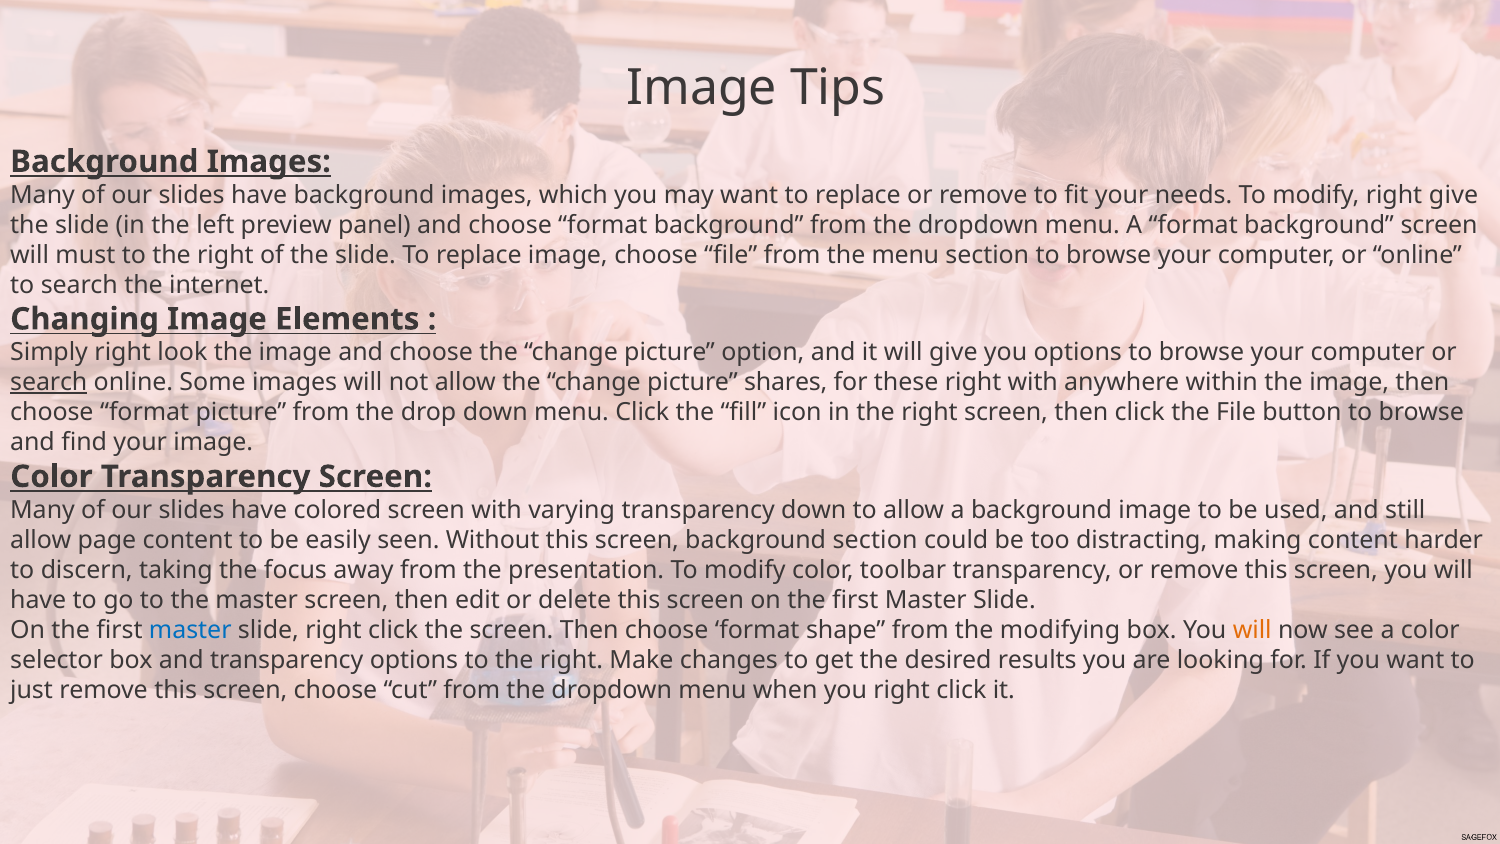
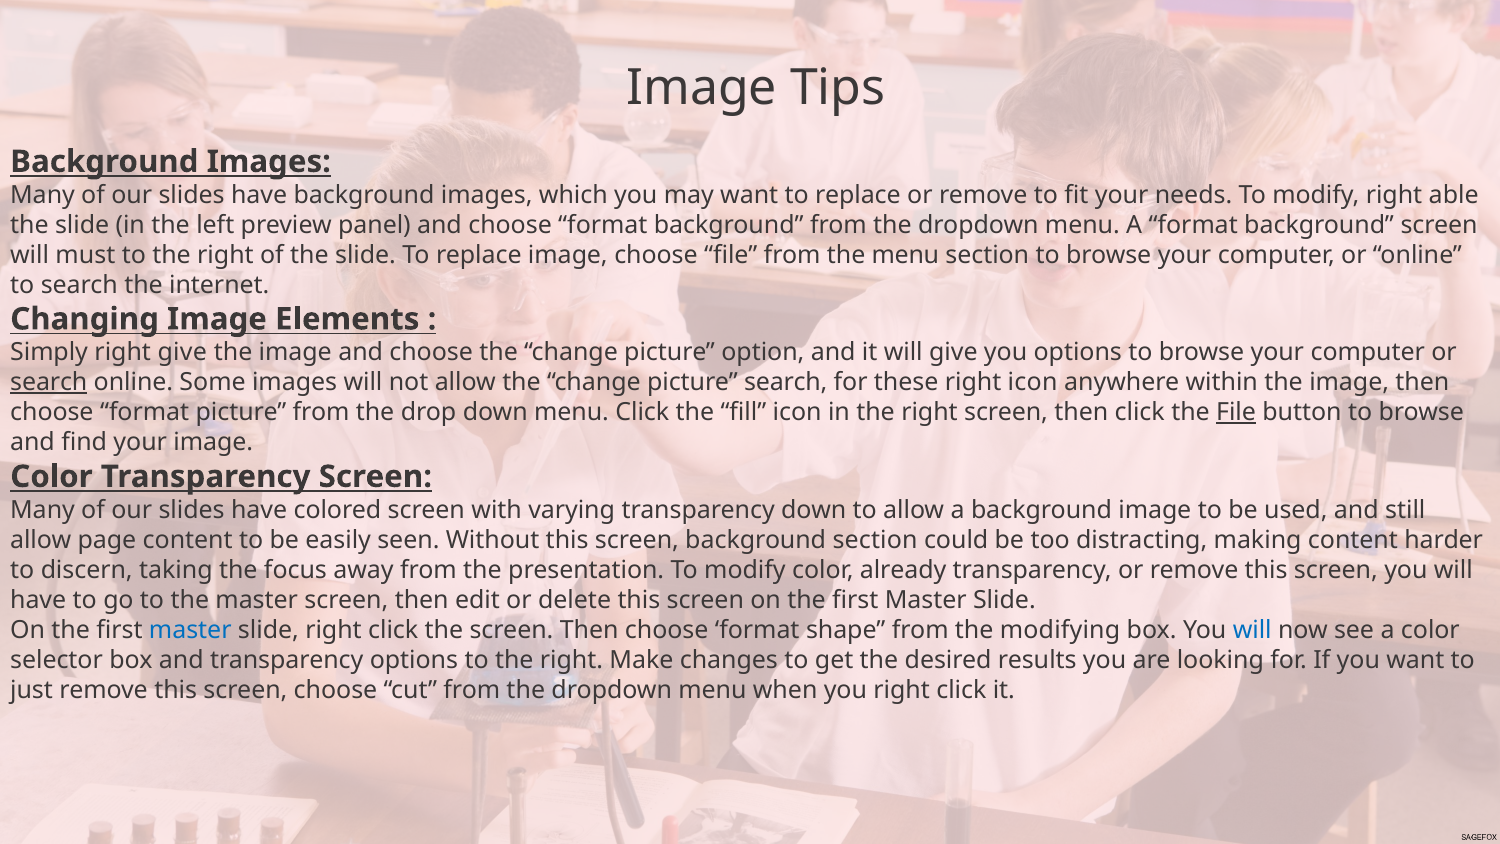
right give: give -> able
right look: look -> give
picture shares: shares -> search
right with: with -> icon
File at (1236, 412) underline: none -> present
toolbar: toolbar -> already
will at (1252, 630) colour: orange -> blue
